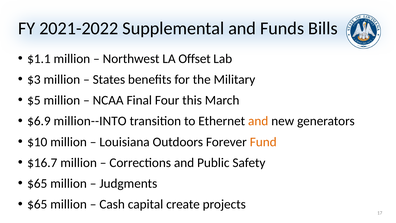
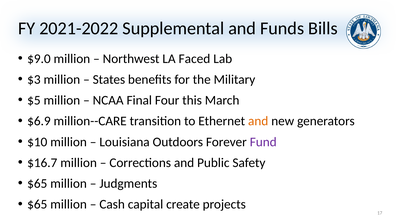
$1.1: $1.1 -> $9.0
Offset: Offset -> Faced
million--INTO: million--INTO -> million--CARE
Fund colour: orange -> purple
